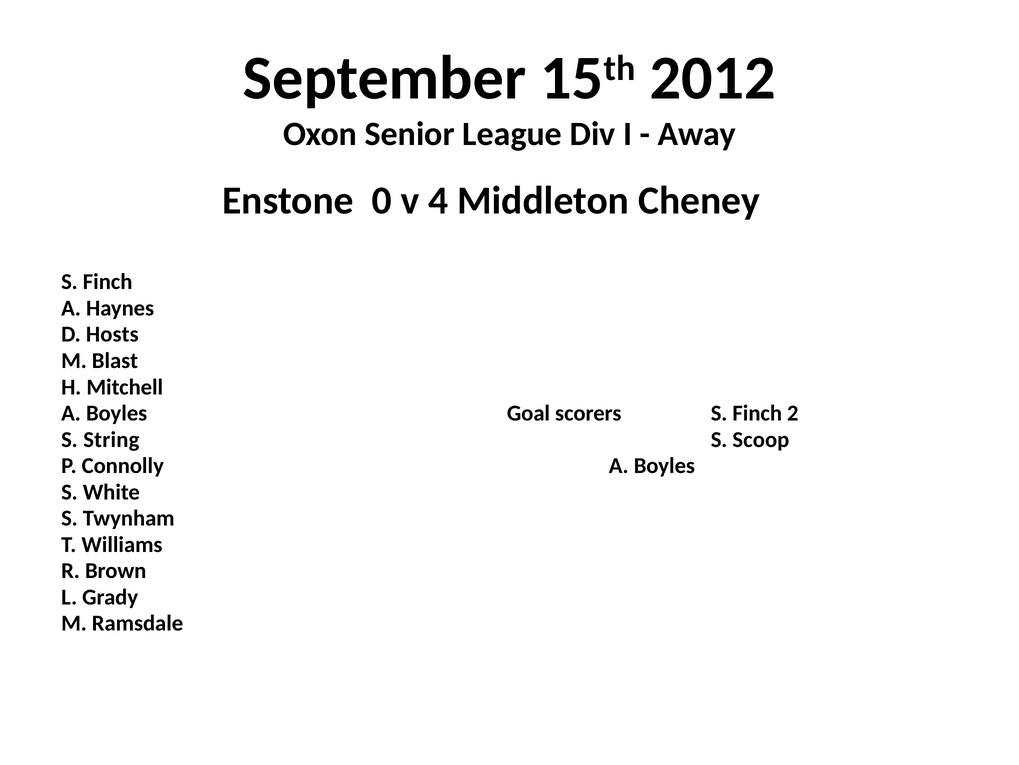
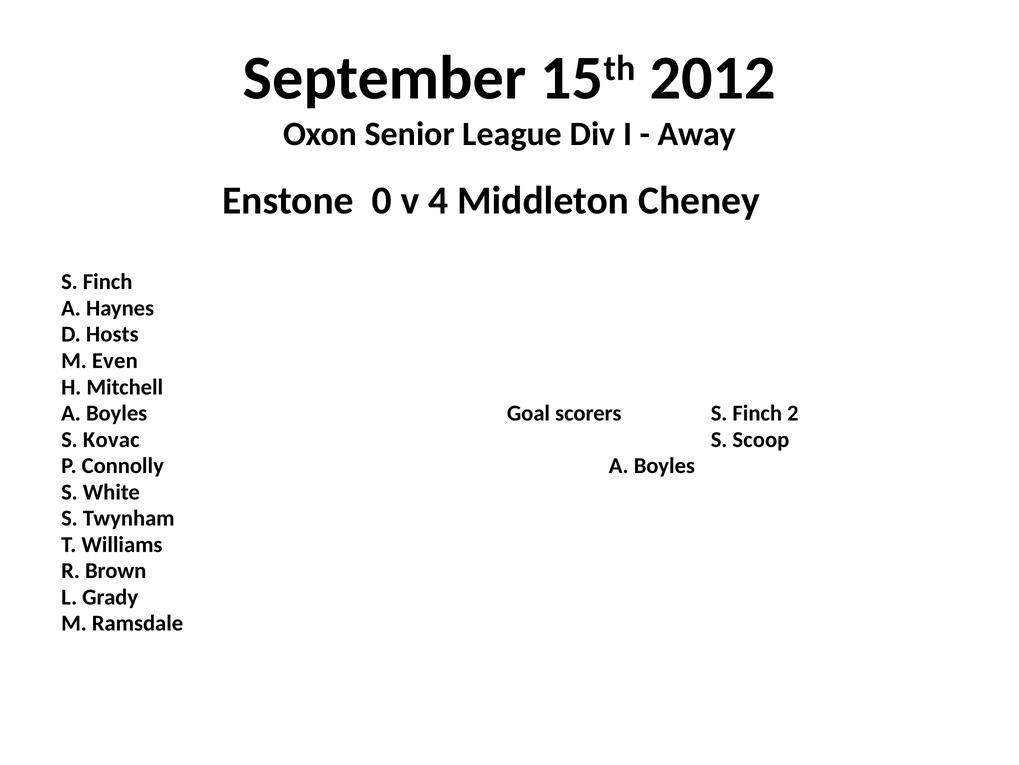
Blast: Blast -> Even
String: String -> Kovac
